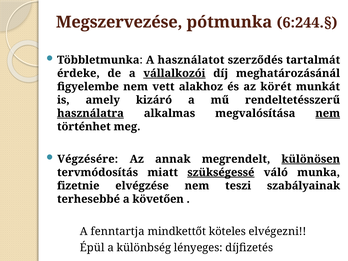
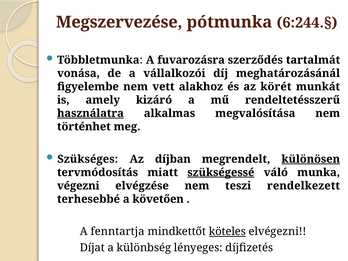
használatot: használatot -> fuvarozásra
érdeke: érdeke -> vonása
vállalkozói underline: present -> none
nem at (328, 113) underline: present -> none
Végzésére: Végzésére -> Szükséges
annak: annak -> díjban
fizetnie: fizetnie -> végezni
szabályainak: szabályainak -> rendelkezett
köteles underline: none -> present
Épül: Épül -> Díjat
